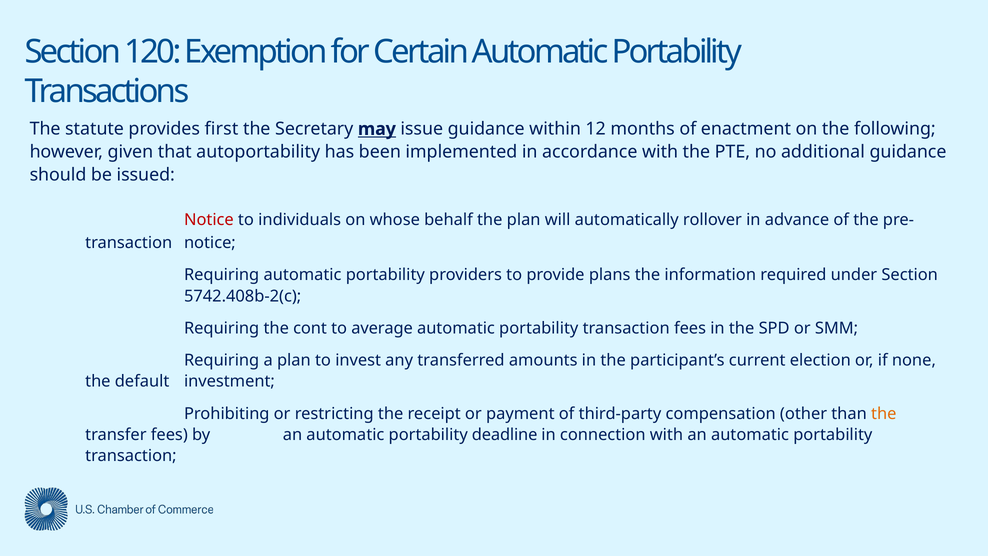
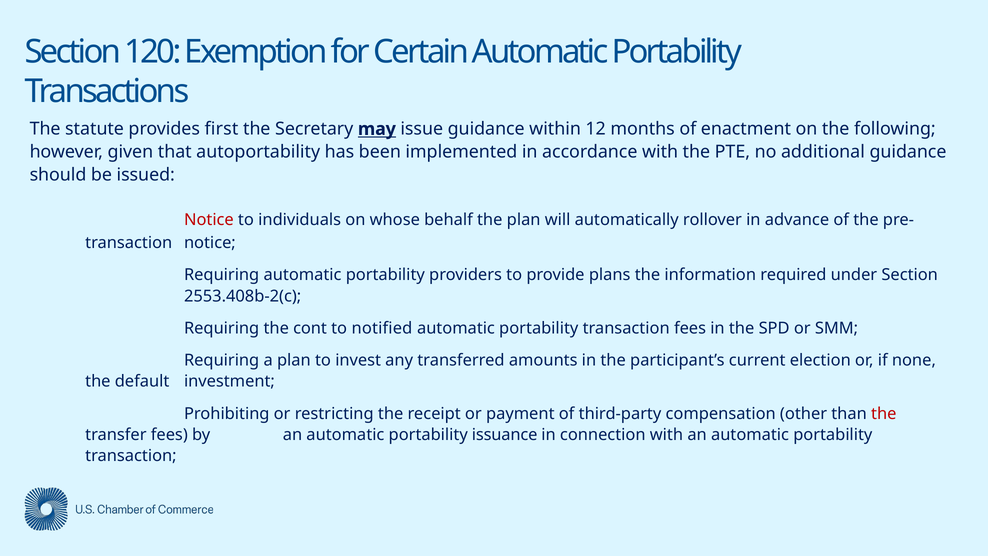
5742.408b-2(c: 5742.408b-2(c -> 2553.408b-2(c
average: average -> notified
the at (884, 413) colour: orange -> red
deadline: deadline -> issuance
